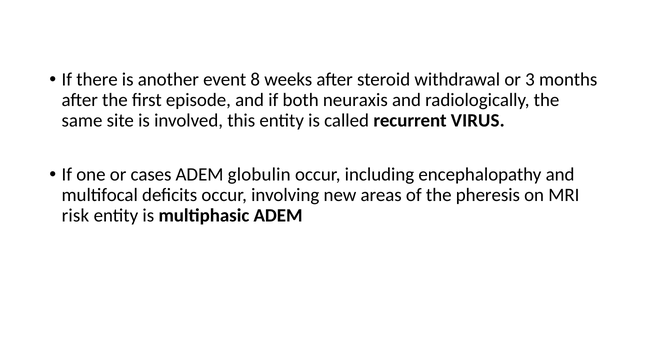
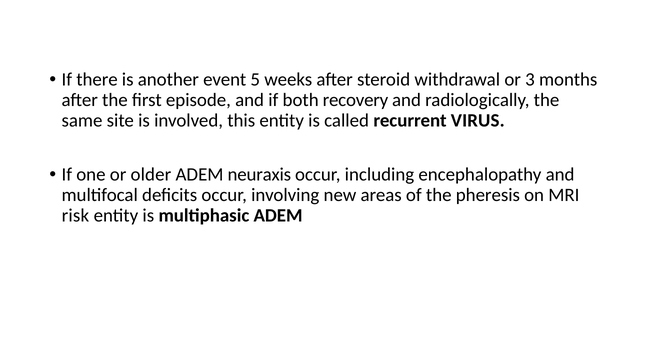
8: 8 -> 5
neuraxis: neuraxis -> recovery
cases: cases -> older
globulin: globulin -> neuraxis
